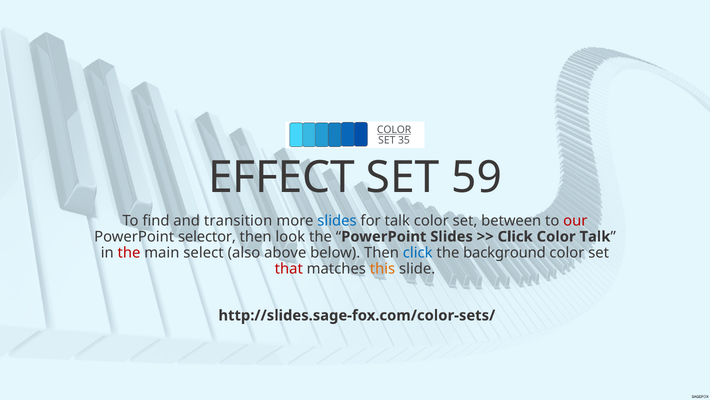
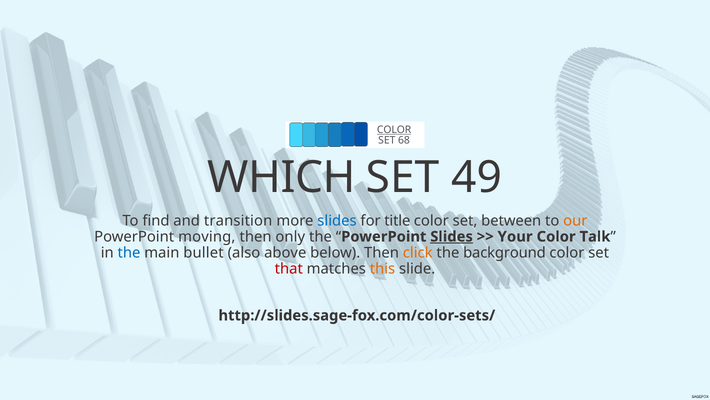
35: 35 -> 68
EFFECT: EFFECT -> WHICH
59: 59 -> 49
for talk: talk -> title
our colour: red -> orange
selector: selector -> moving
look: look -> only
Slides at (452, 236) underline: none -> present
Click at (515, 236): Click -> Your
the at (129, 252) colour: red -> blue
select: select -> bullet
click at (418, 252) colour: blue -> orange
